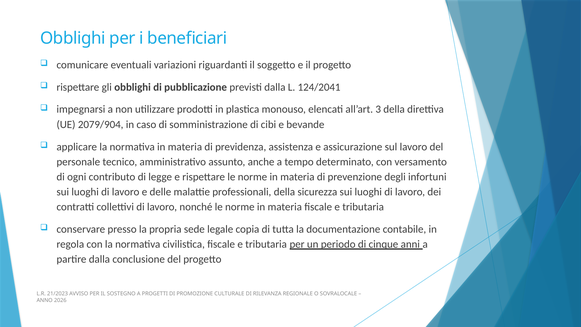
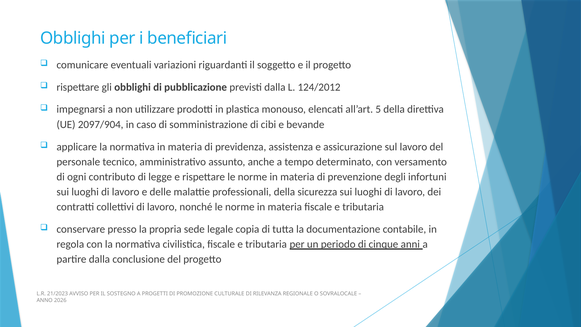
124/2041: 124/2041 -> 124/2012
3: 3 -> 5
2079/904: 2079/904 -> 2097/904
